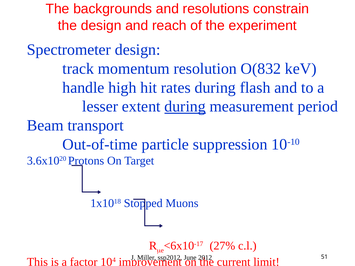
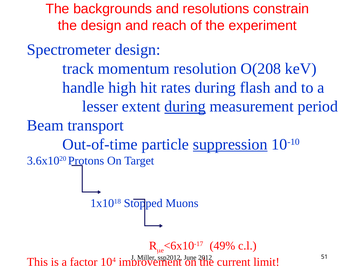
O(832: O(832 -> O(208
suppression underline: none -> present
27%: 27% -> 49%
